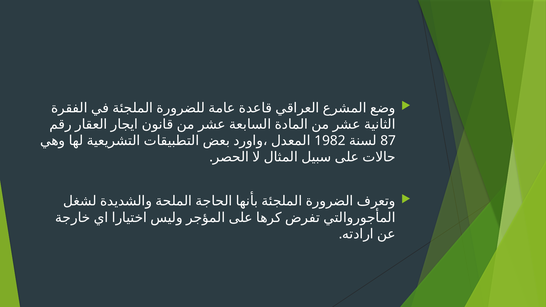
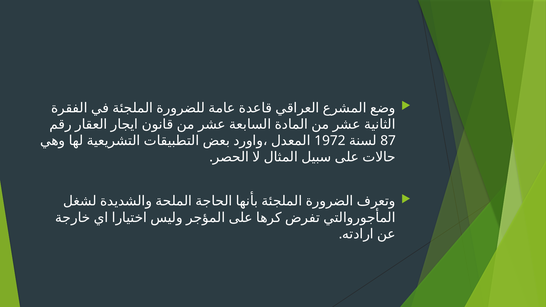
1982: 1982 -> 1972
